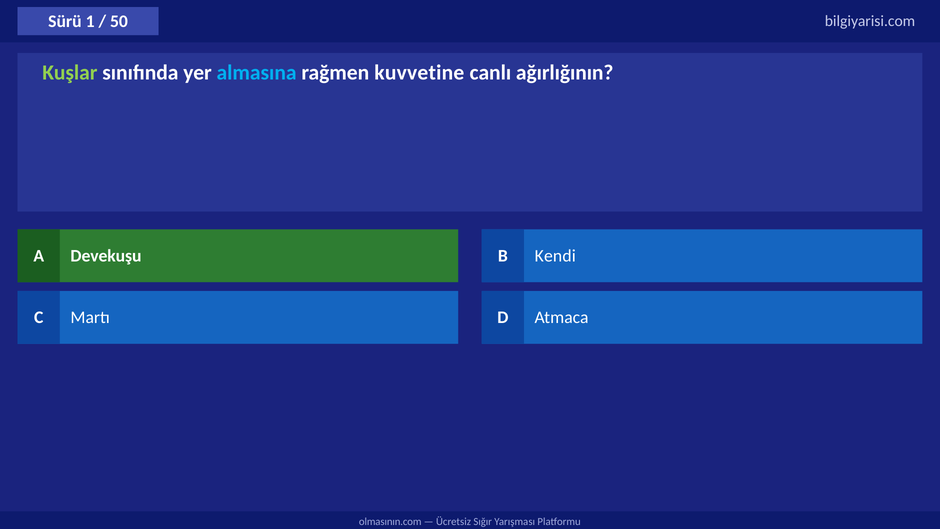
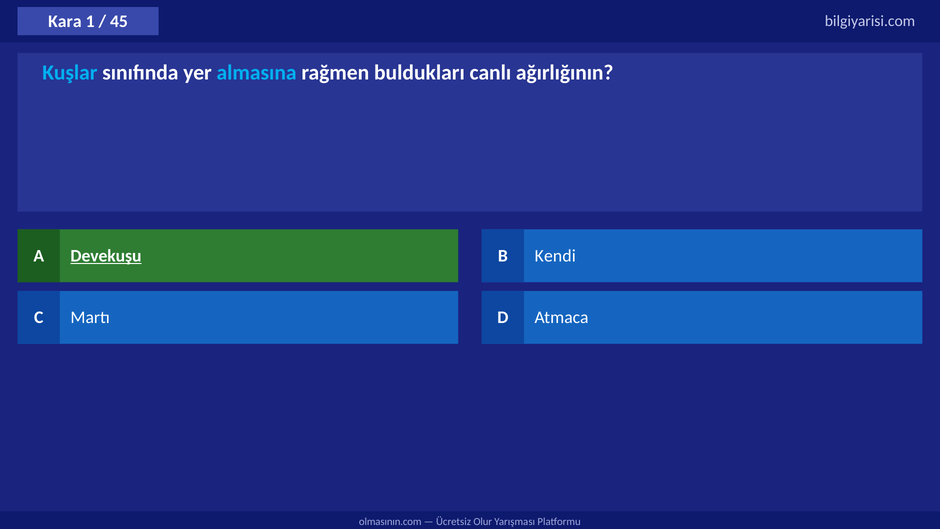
Sürü: Sürü -> Kara
50: 50 -> 45
Kuşlar colour: light green -> light blue
kuvvetine: kuvvetine -> buldukları
Devekuşu underline: none -> present
Sığır: Sığır -> Olur
